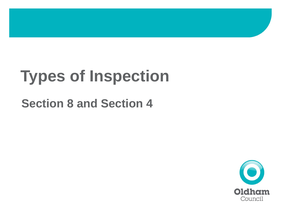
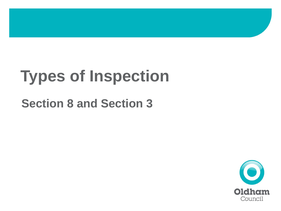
4: 4 -> 3
